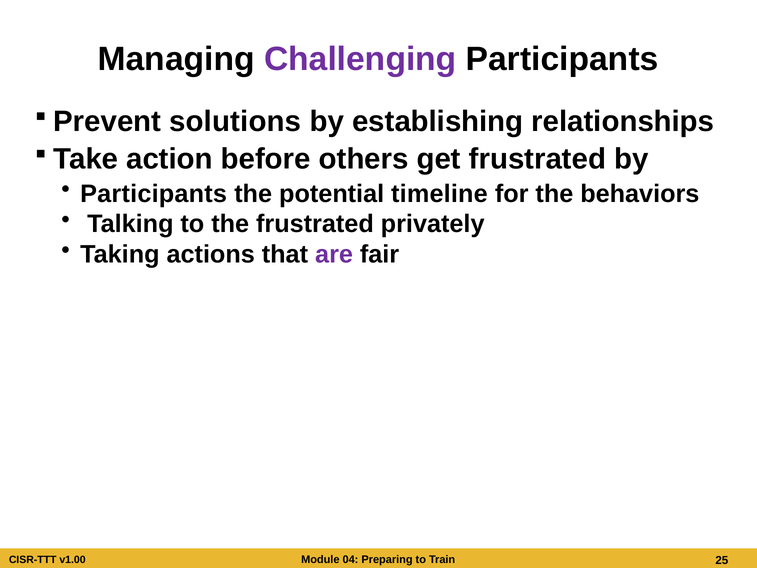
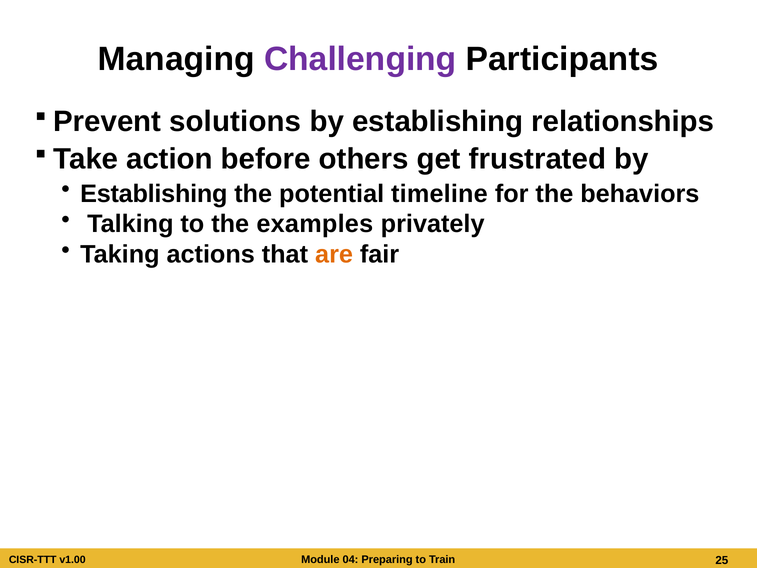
Participants at (154, 194): Participants -> Establishing
the frustrated: frustrated -> examples
are colour: purple -> orange
